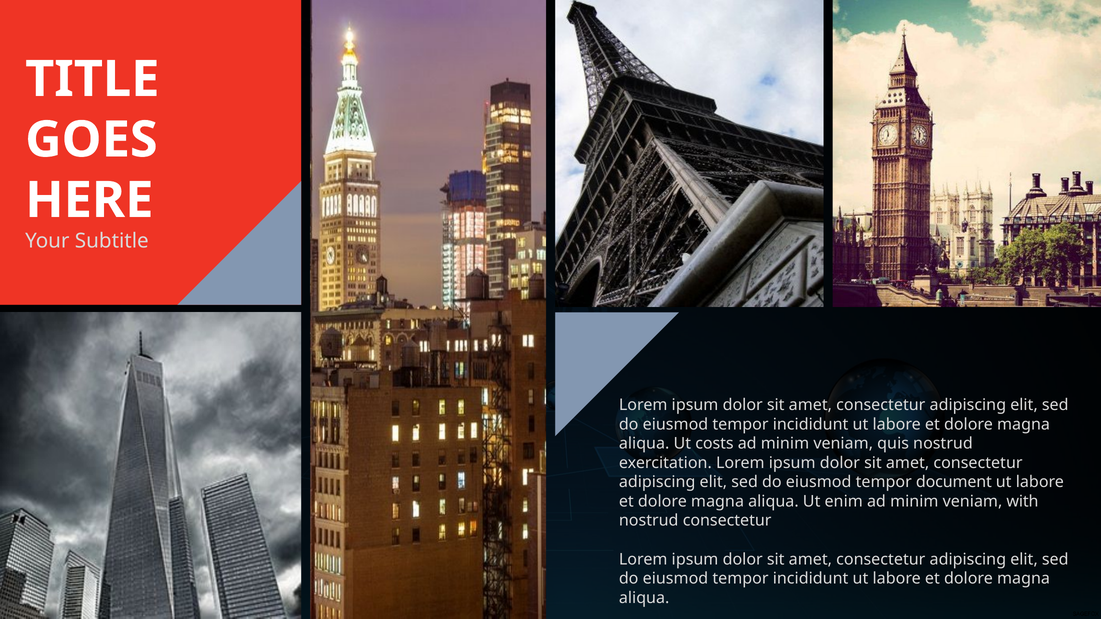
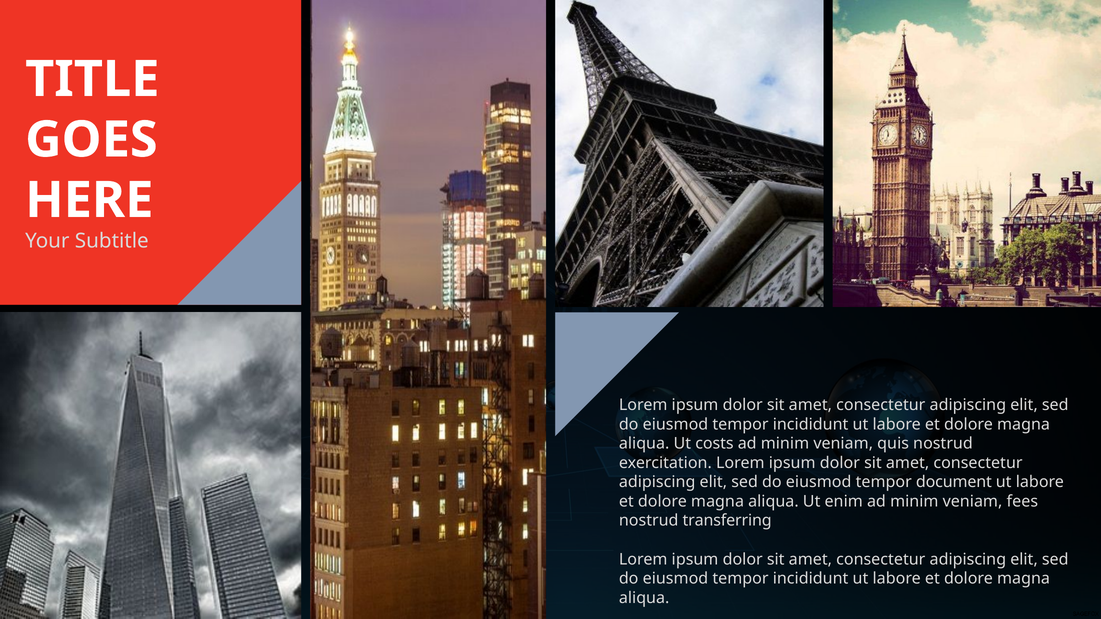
with: with -> fees
nostrud consectetur: consectetur -> transferring
